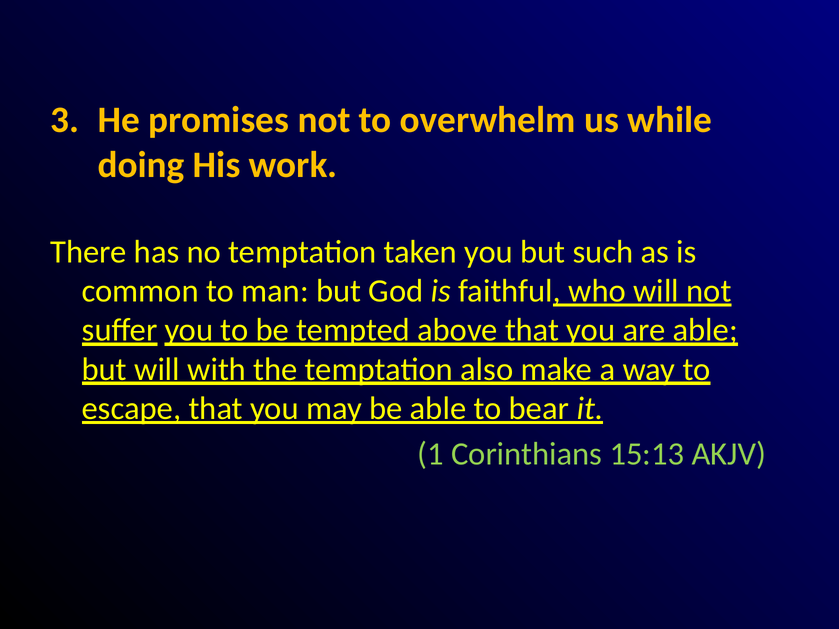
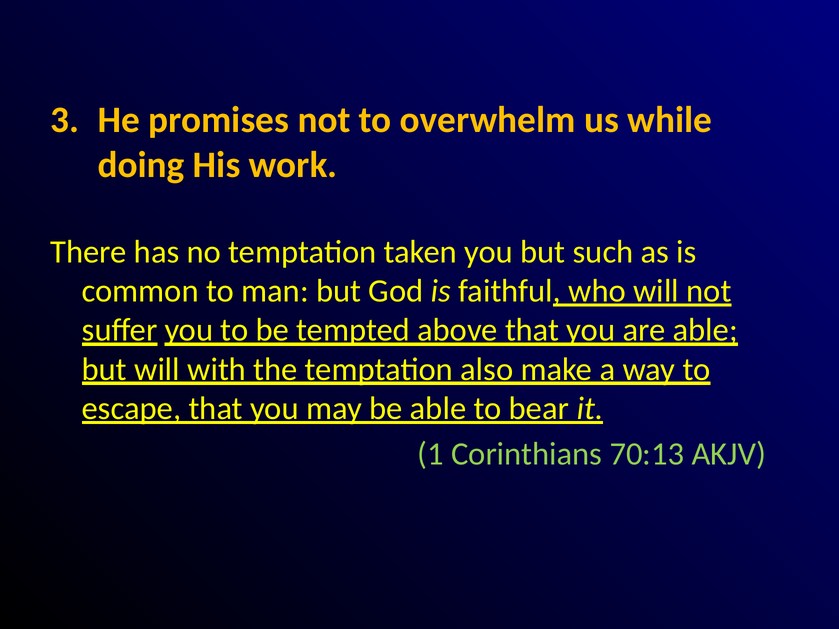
15:13: 15:13 -> 70:13
